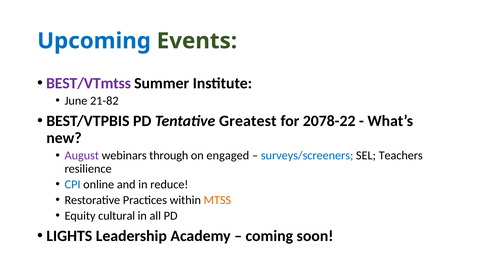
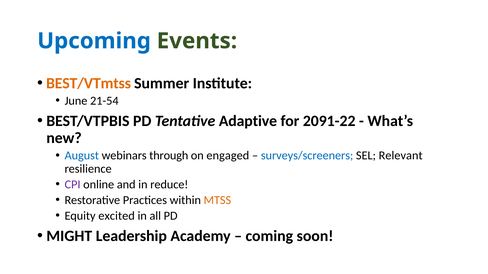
BEST/VTmtss colour: purple -> orange
21-82: 21-82 -> 21-54
Greatest: Greatest -> Adaptive
2078-22: 2078-22 -> 2091-22
August colour: purple -> blue
Teachers: Teachers -> Relevant
CPI colour: blue -> purple
cultural: cultural -> excited
LIGHTS: LIGHTS -> MIGHT
